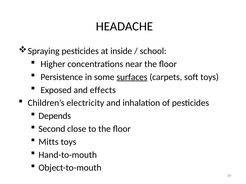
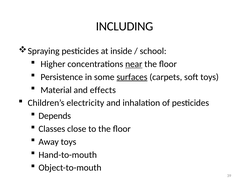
HEADACHE: HEADACHE -> INCLUDING
near underline: none -> present
Exposed: Exposed -> Material
Second: Second -> Classes
Mitts: Mitts -> Away
